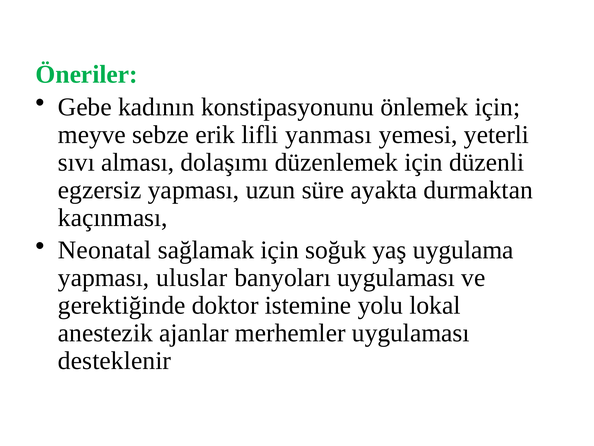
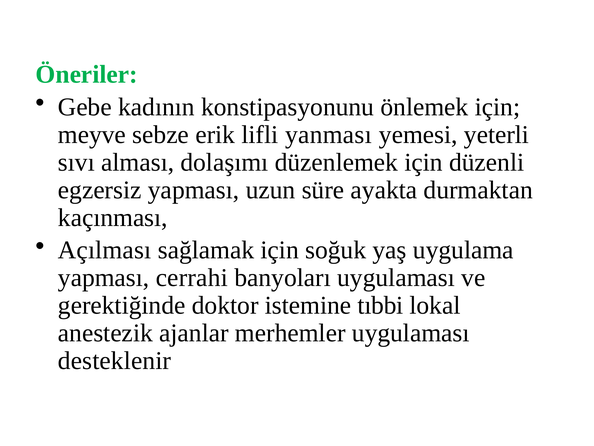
Neonatal: Neonatal -> Açılması
uluslar: uluslar -> cerrahi
yolu: yolu -> tıbbi
